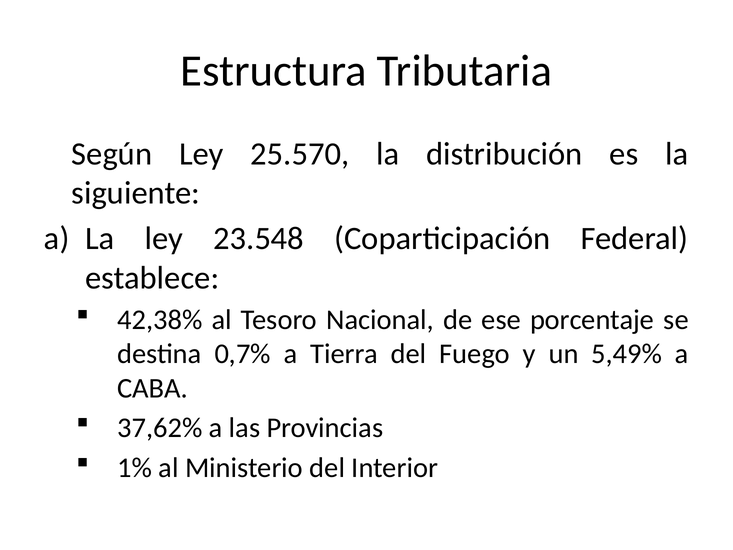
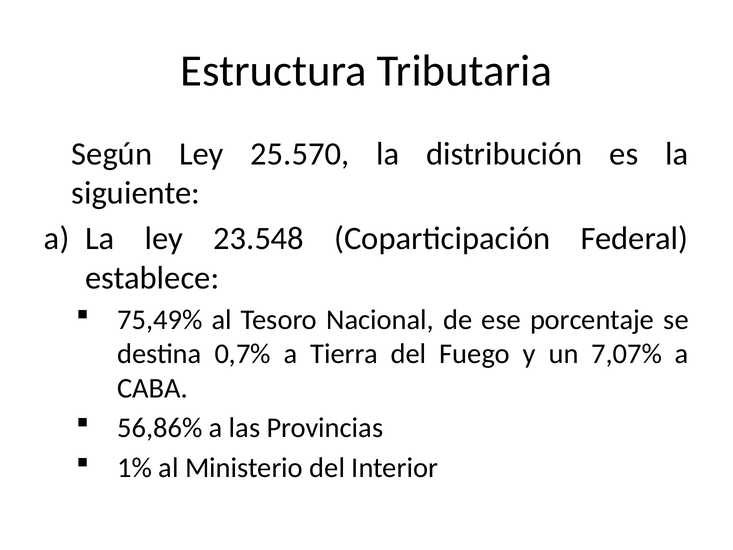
42,38%: 42,38% -> 75,49%
5,49%: 5,49% -> 7,07%
37,62%: 37,62% -> 56,86%
